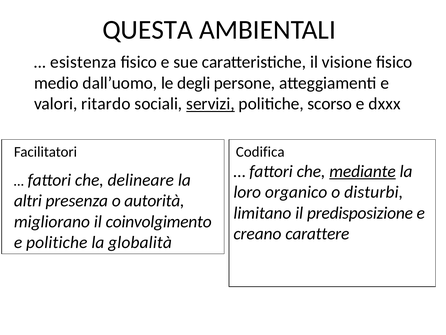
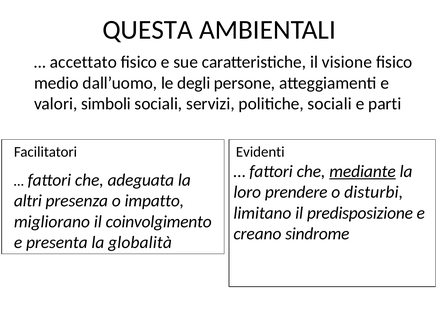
esistenza: esistenza -> accettato
ritardo: ritardo -> simboli
servizi underline: present -> none
politiche scorso: scorso -> sociali
dxxx: dxxx -> parti
Codifica: Codifica -> Evidenti
delineare: delineare -> adeguata
organico: organico -> prendere
autorità: autorità -> impatto
carattere: carattere -> sindrome
e politiche: politiche -> presenta
